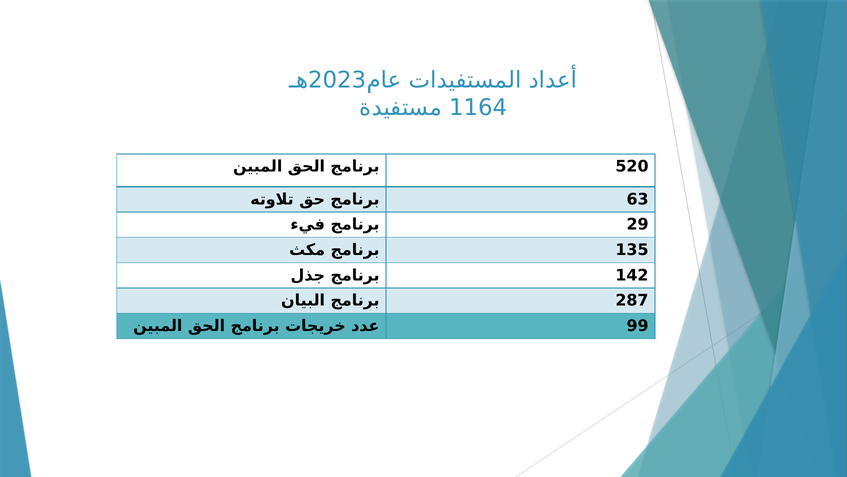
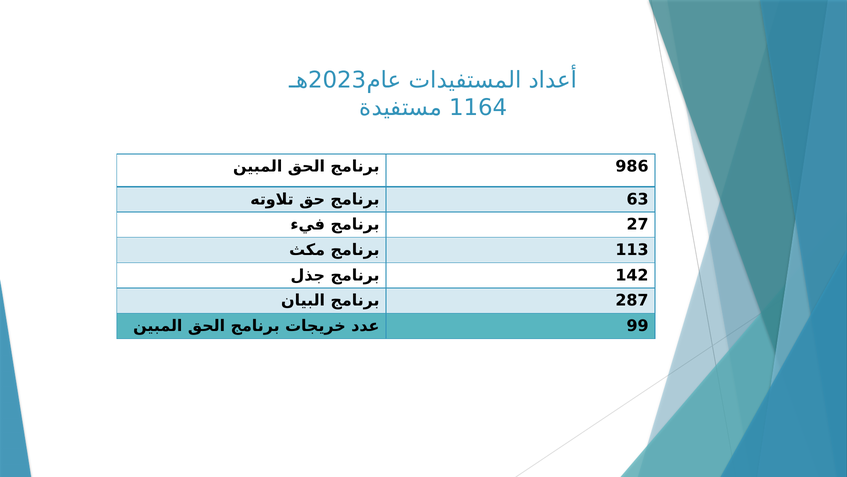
520: 520 -> 986
29: 29 -> 27
135: 135 -> 113
